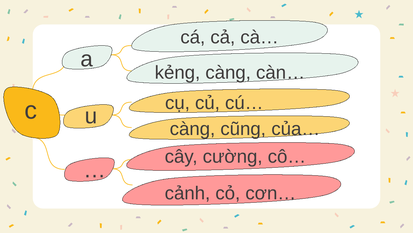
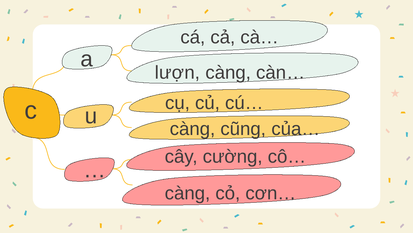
kẻng: kẻng -> lượn
cảnh at (188, 193): cảnh -> càng
